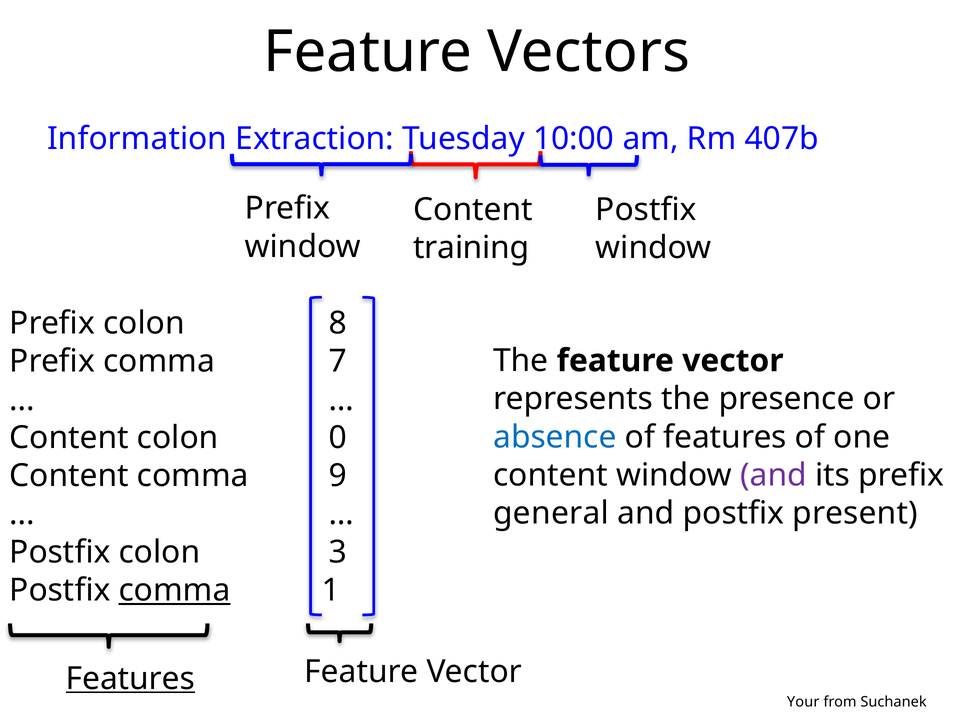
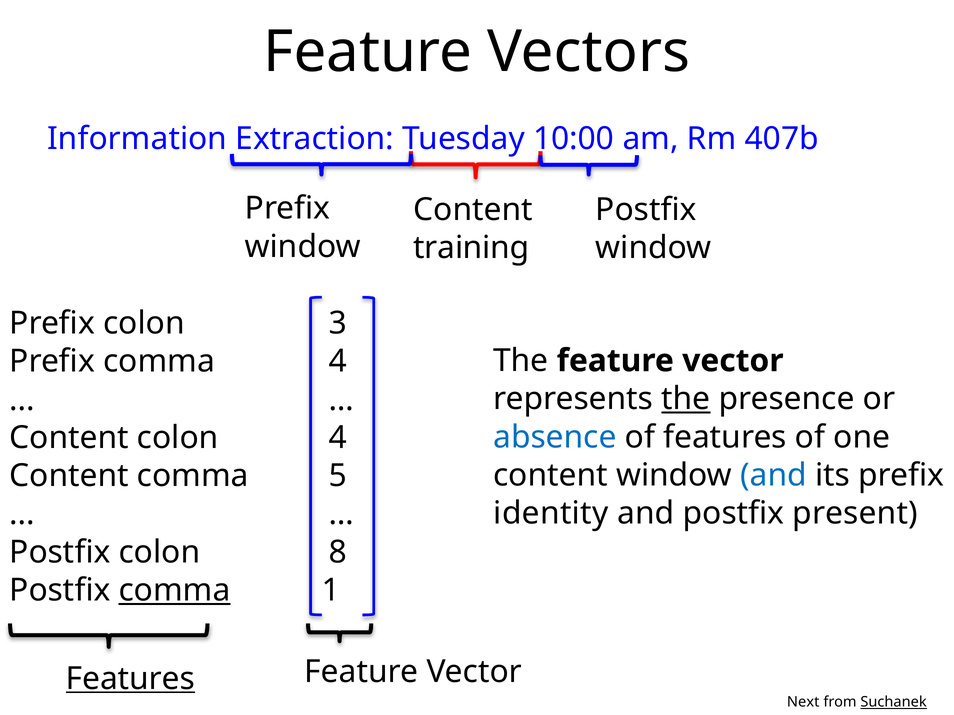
8: 8 -> 3
comma 7: 7 -> 4
the at (686, 399) underline: none -> present
colon 0: 0 -> 4
and at (774, 475) colour: purple -> blue
9: 9 -> 5
general: general -> identity
3: 3 -> 8
Your: Your -> Next
Suchanek underline: none -> present
